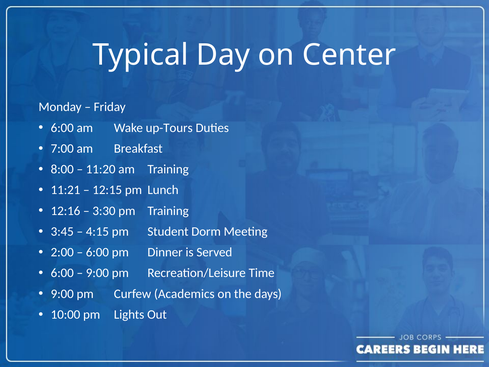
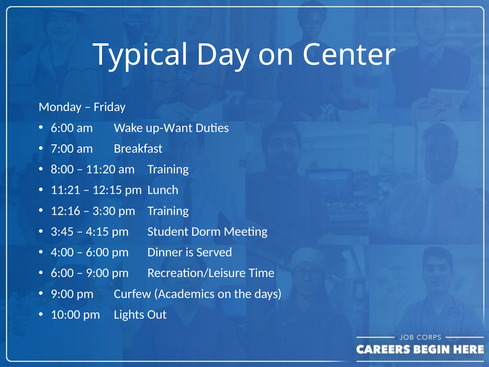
up-Tours: up-Tours -> up-Want
2:00: 2:00 -> 4:00
